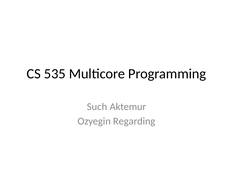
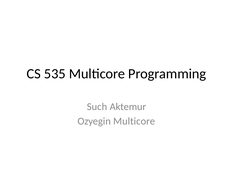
Ozyegin Regarding: Regarding -> Multicore
